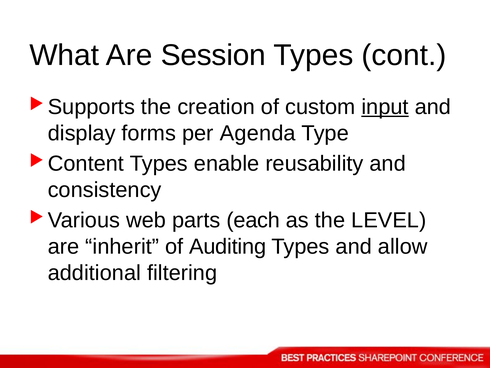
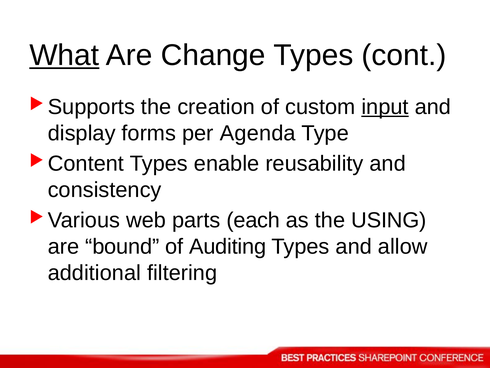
What underline: none -> present
Session: Session -> Change
LEVEL: LEVEL -> USING
inherit: inherit -> bound
